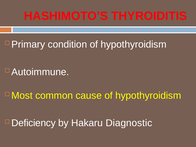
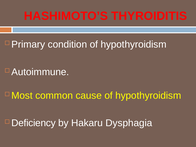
Diagnostic: Diagnostic -> Dysphagia
